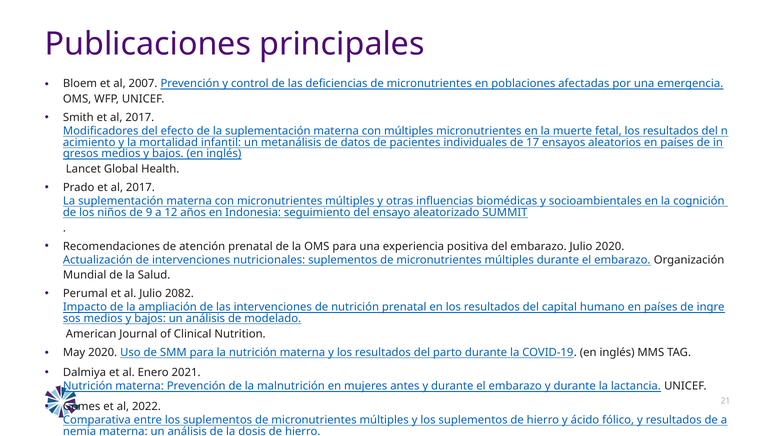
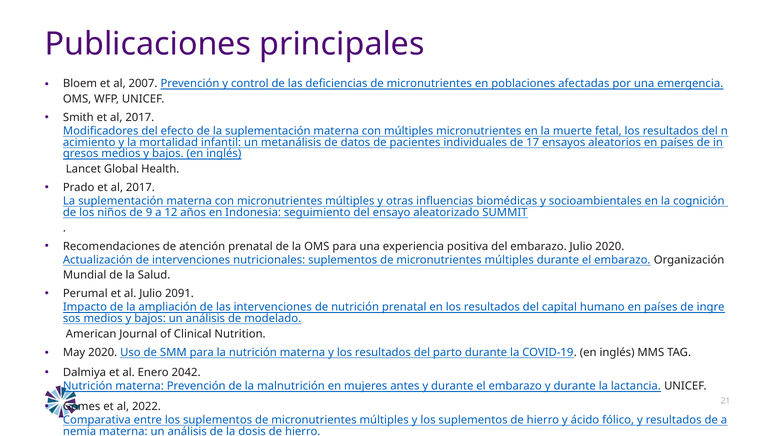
2082: 2082 -> 2091
2021: 2021 -> 2042
